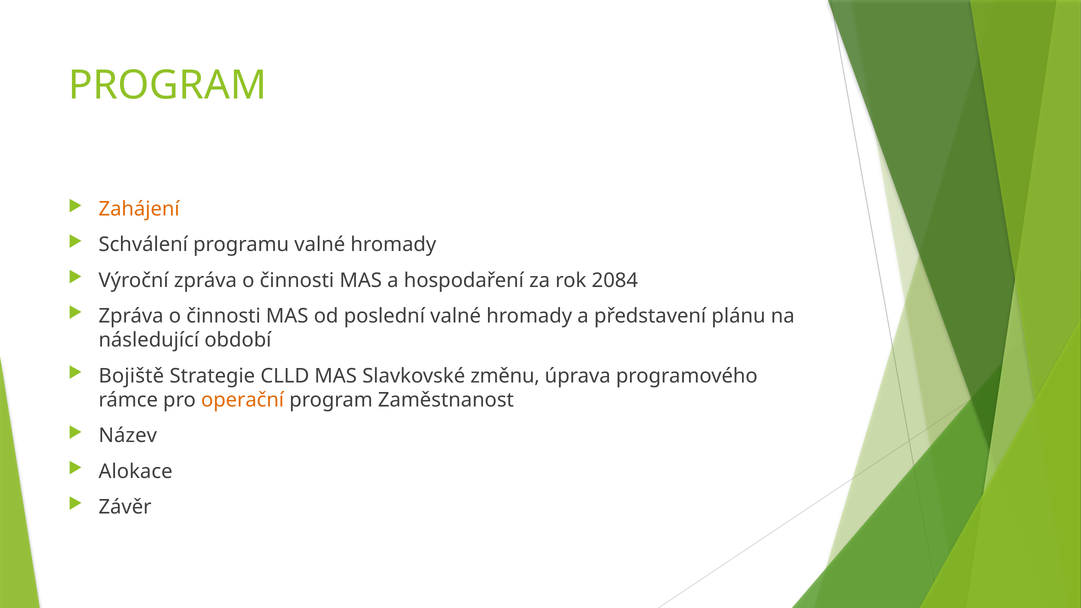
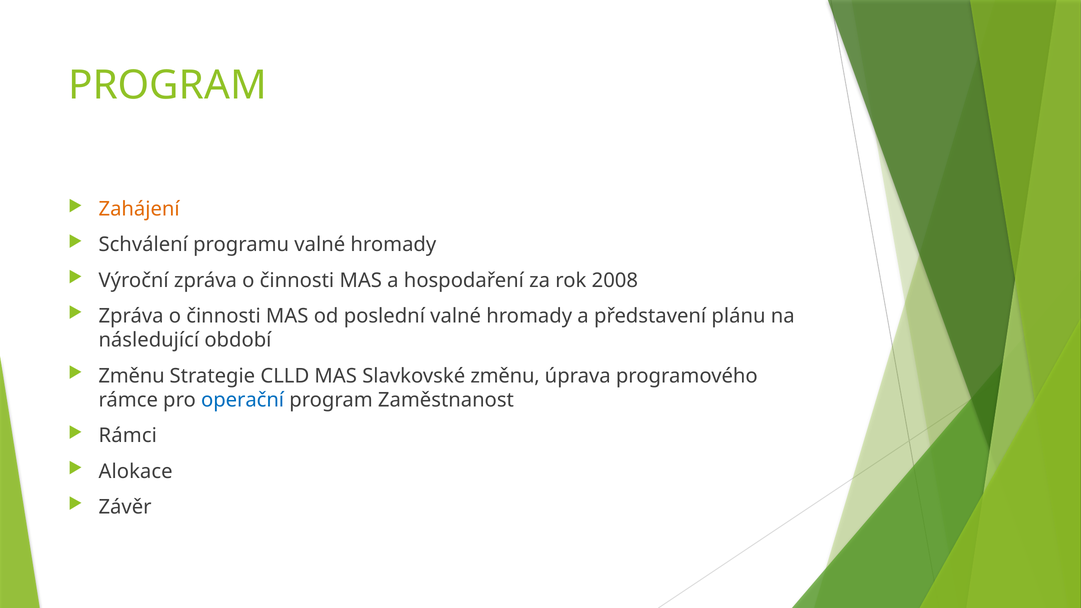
2084: 2084 -> 2008
Bojiště at (131, 376): Bojiště -> Změnu
operační colour: orange -> blue
Název: Název -> Rámci
